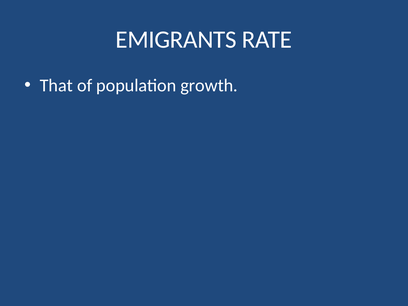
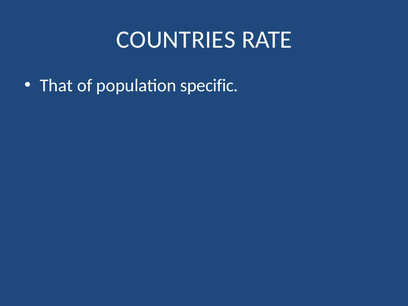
EMIGRANTS: EMIGRANTS -> COUNTRIES
growth: growth -> specific
